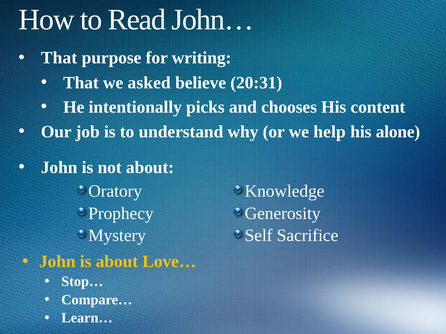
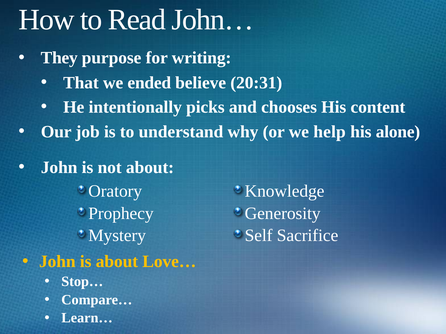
That at (59, 58): That -> They
asked: asked -> ended
